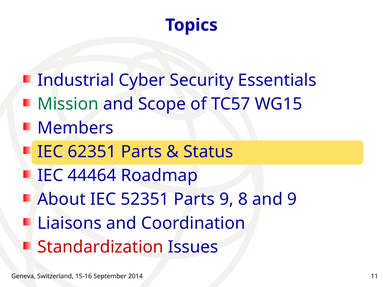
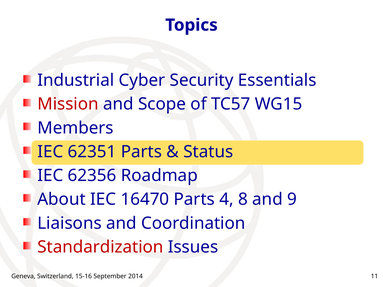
Mission colour: green -> red
44464: 44464 -> 62356
52351: 52351 -> 16470
Parts 9: 9 -> 4
